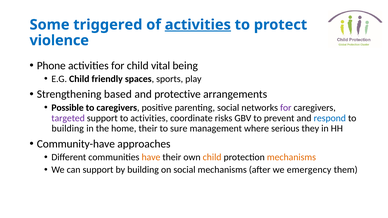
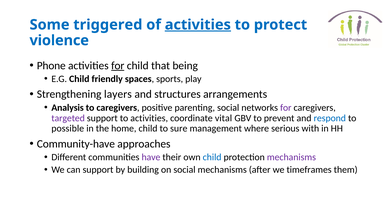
for at (118, 66) underline: none -> present
vital: vital -> that
based: based -> layers
protective: protective -> structures
Possible: Possible -> Analysis
risks: risks -> vital
building at (68, 129): building -> possible
home their: their -> child
they: they -> with
have colour: orange -> purple
child at (212, 157) colour: orange -> blue
mechanisms at (291, 157) colour: orange -> purple
emergency: emergency -> timeframes
